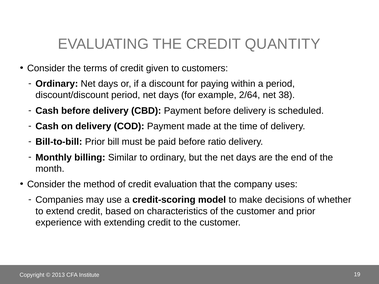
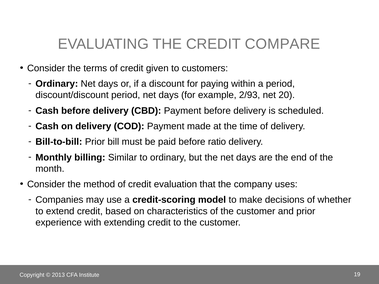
QUANTITY: QUANTITY -> COMPARE
2/64: 2/64 -> 2/93
38: 38 -> 20
